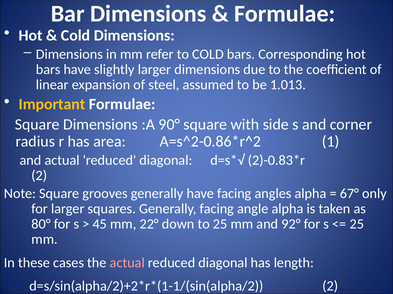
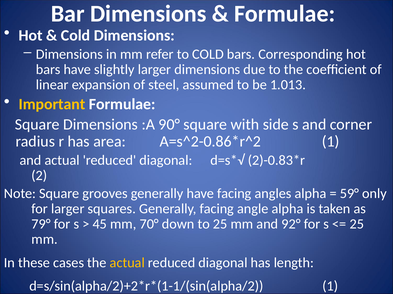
67°: 67° -> 59°
80°: 80° -> 79°
22°: 22° -> 70°
actual at (127, 263) colour: pink -> yellow
2 at (330, 287): 2 -> 1
